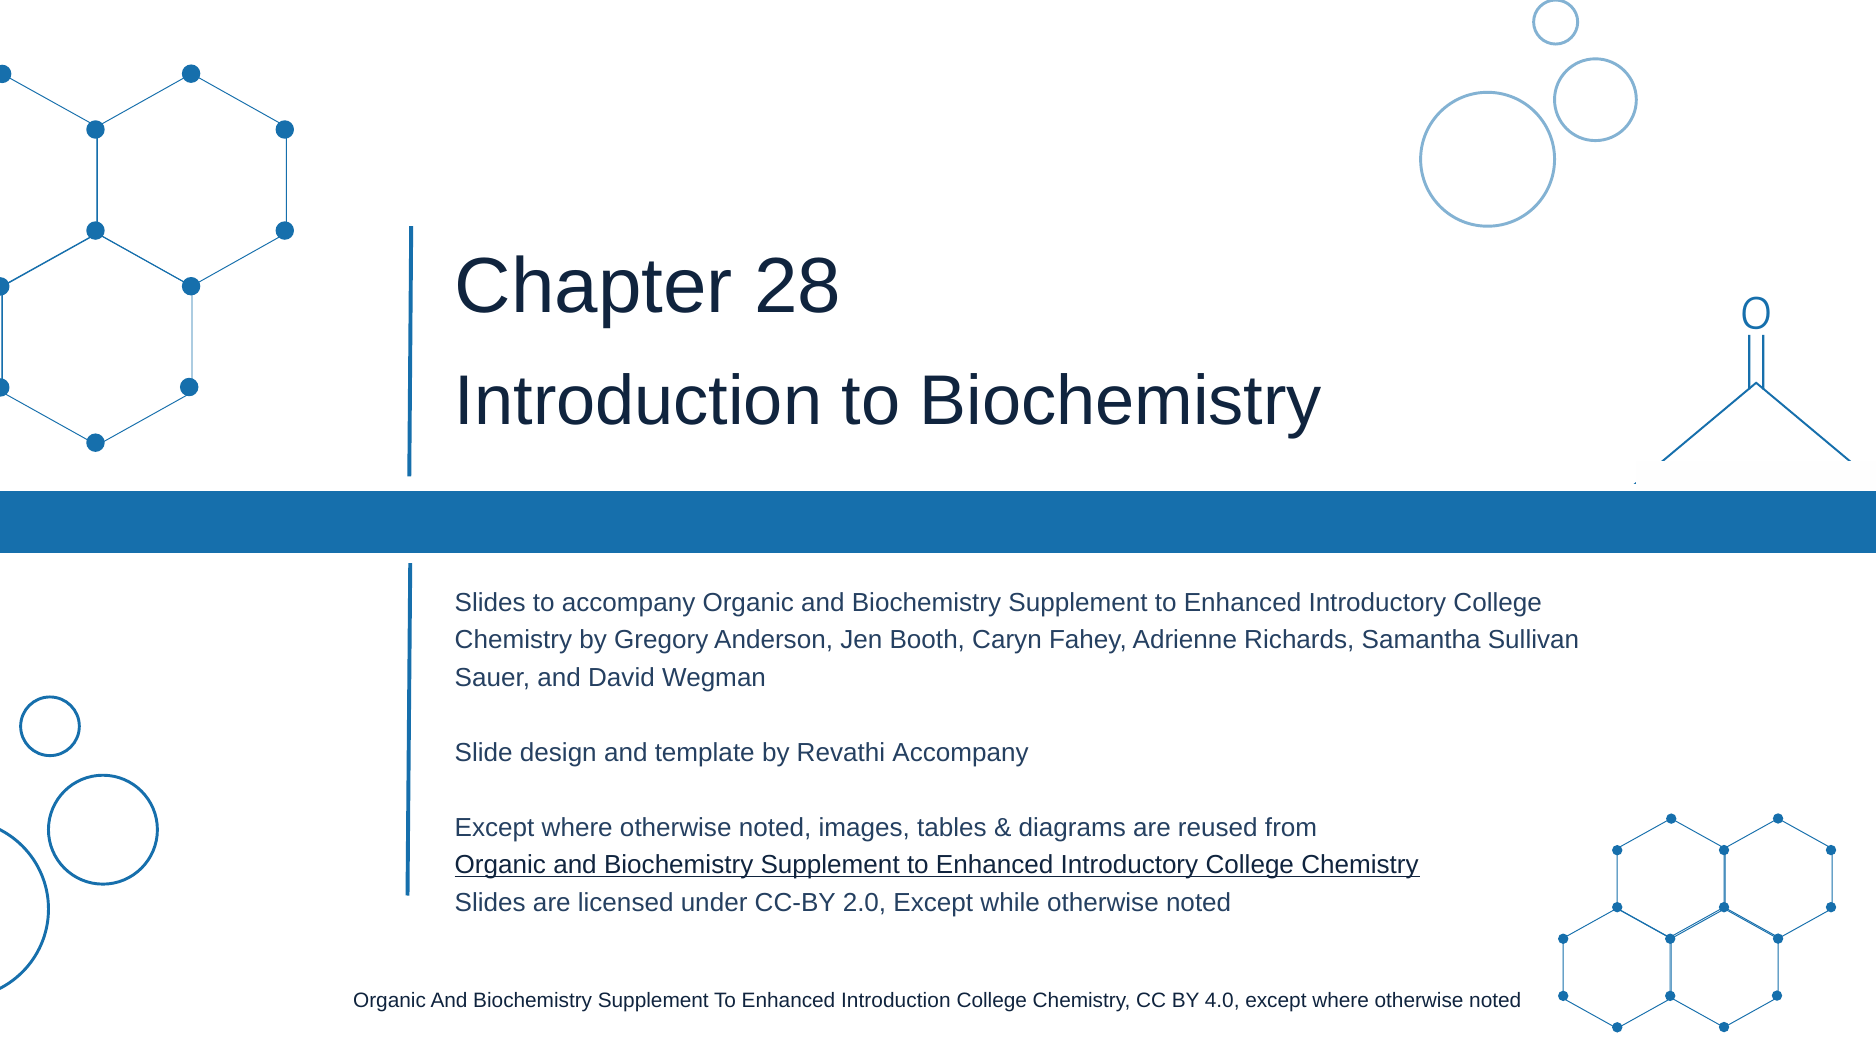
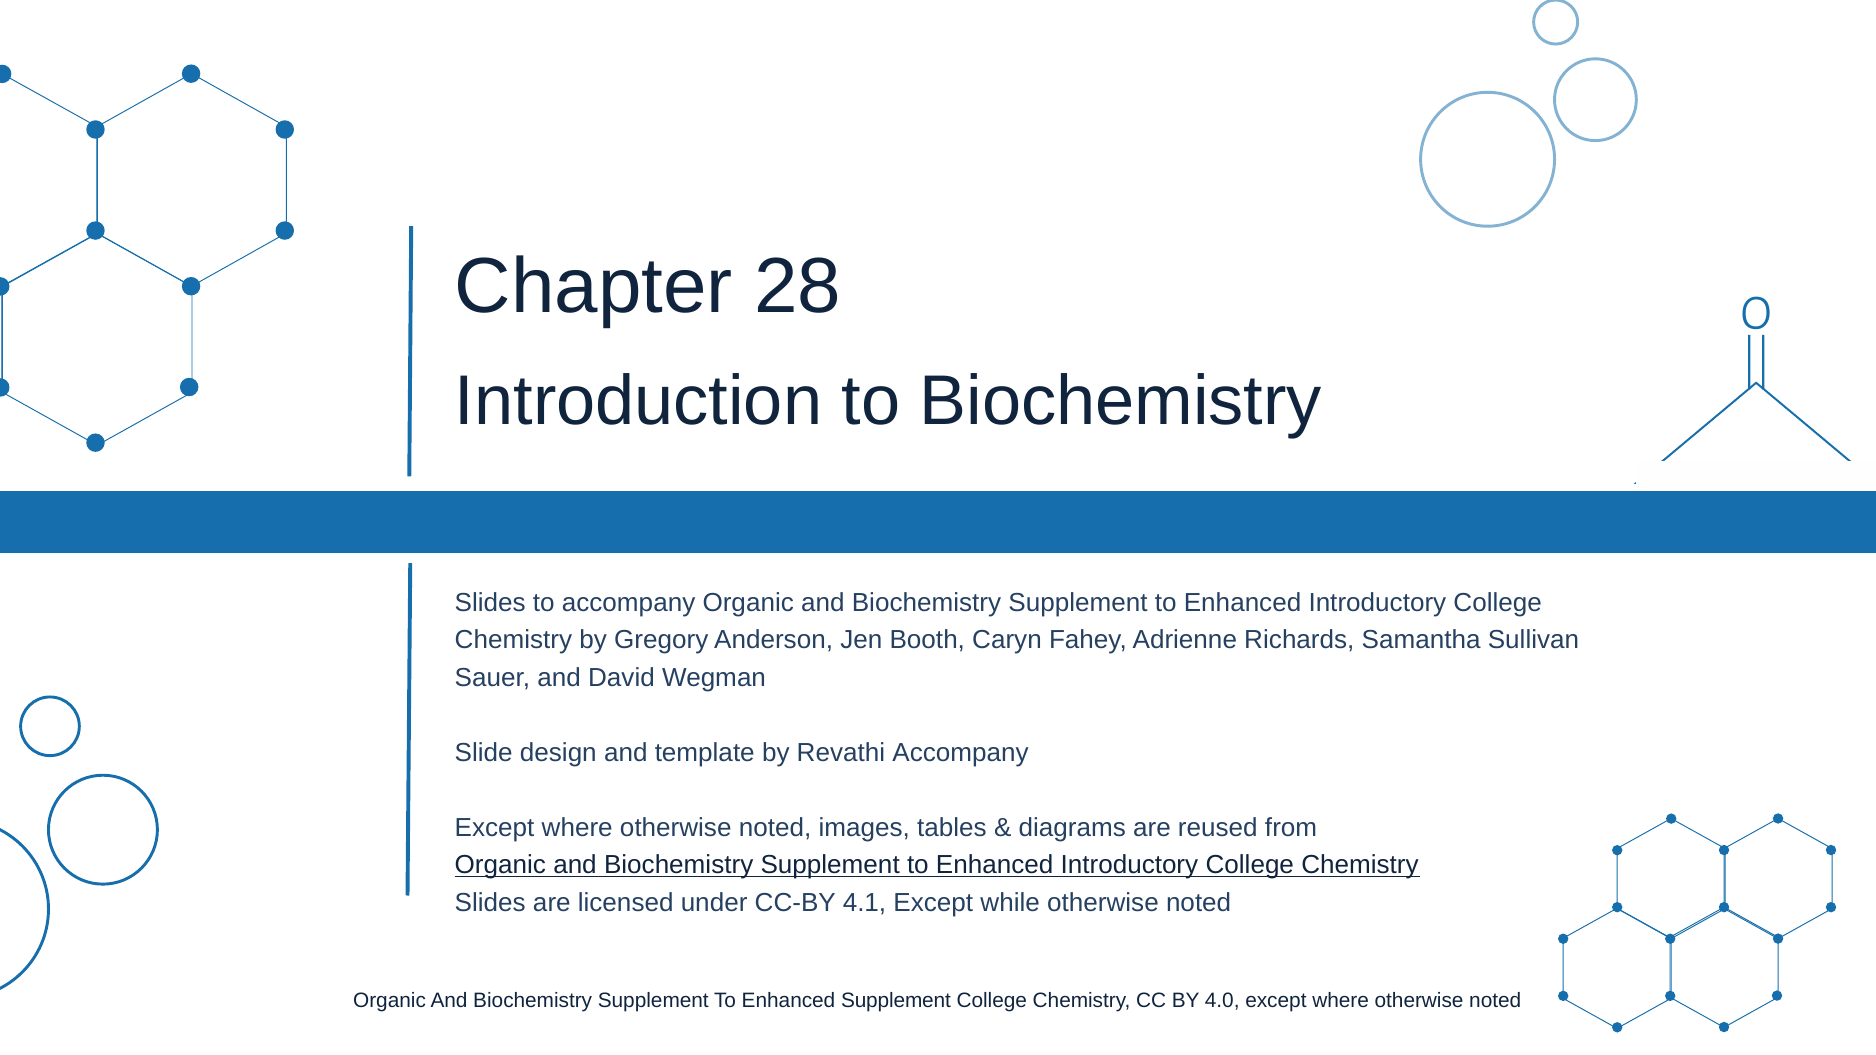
2.0: 2.0 -> 4.1
Enhanced Introduction: Introduction -> Supplement
